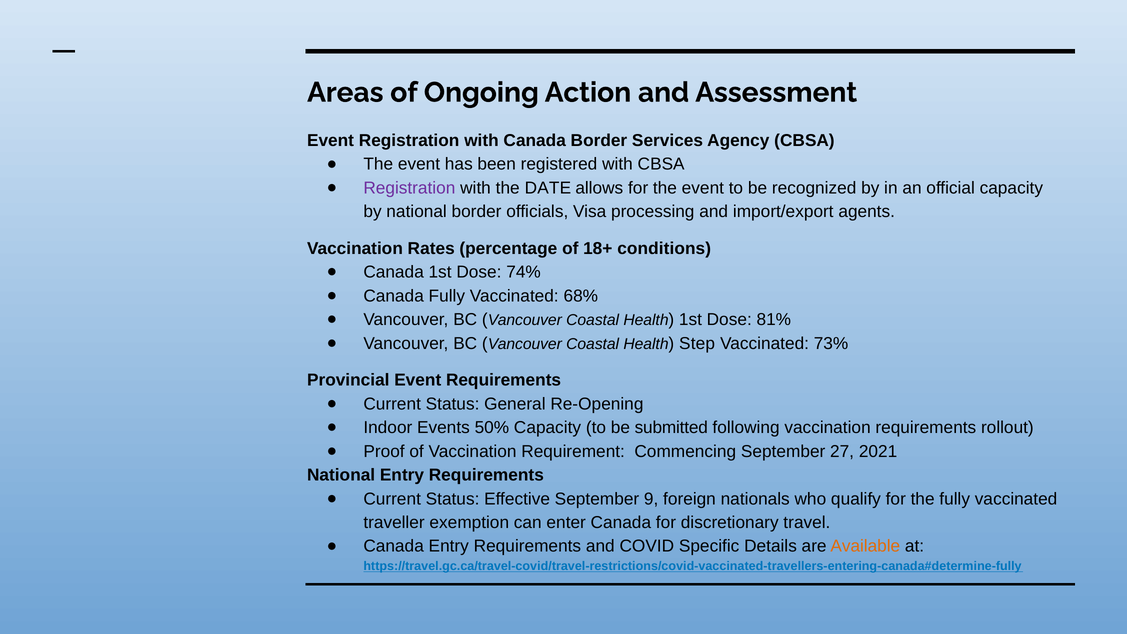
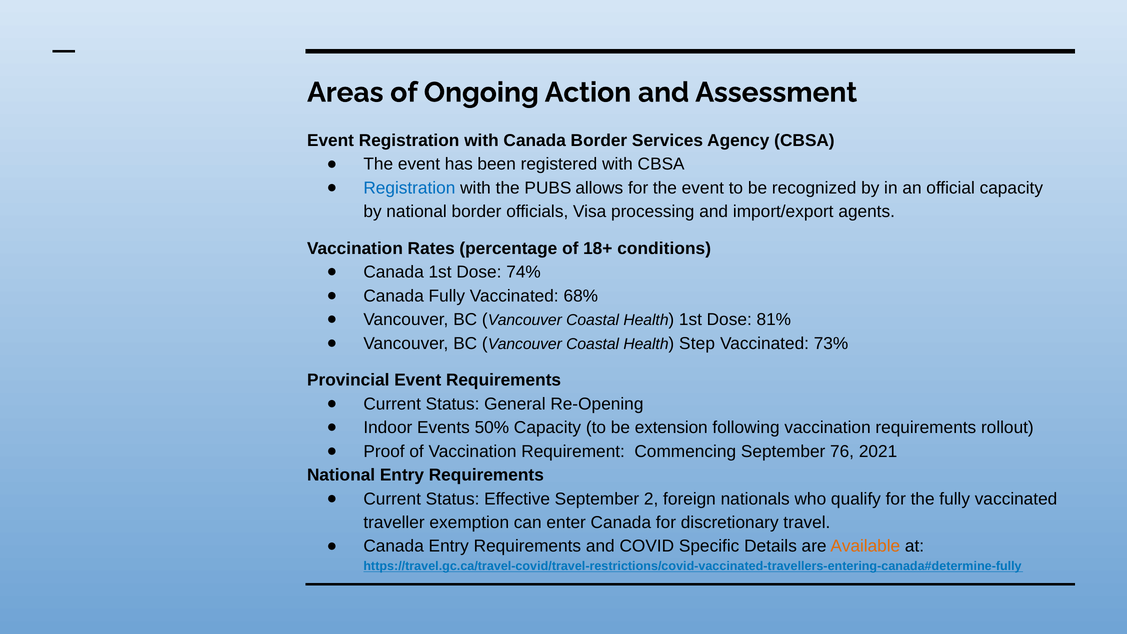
Registration at (409, 188) colour: purple -> blue
DATE: DATE -> PUBS
submitted: submitted -> extension
27: 27 -> 76
9: 9 -> 2
